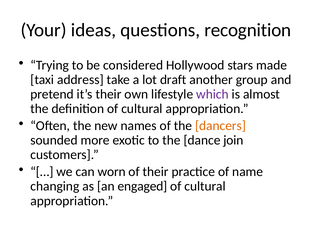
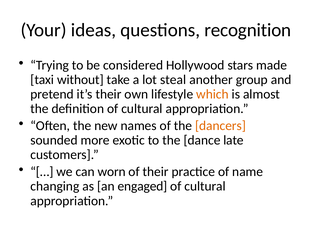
address: address -> without
draft: draft -> steal
which colour: purple -> orange
join: join -> late
